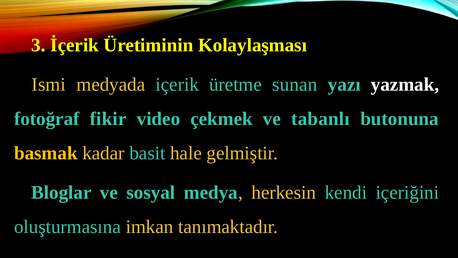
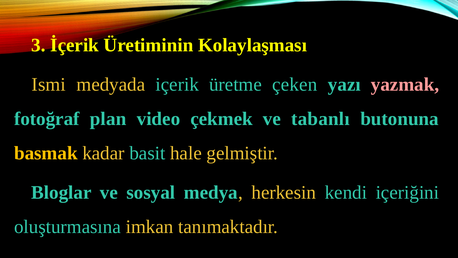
sunan: sunan -> çeken
yazmak colour: white -> pink
fikir: fikir -> plan
